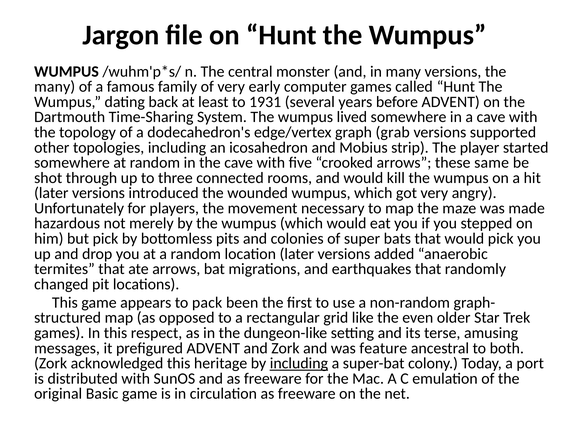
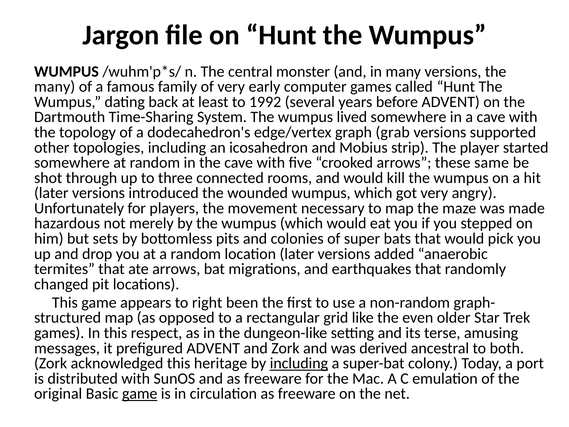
1931: 1931 -> 1992
but pick: pick -> sets
pack: pack -> right
feature: feature -> derived
game at (140, 394) underline: none -> present
